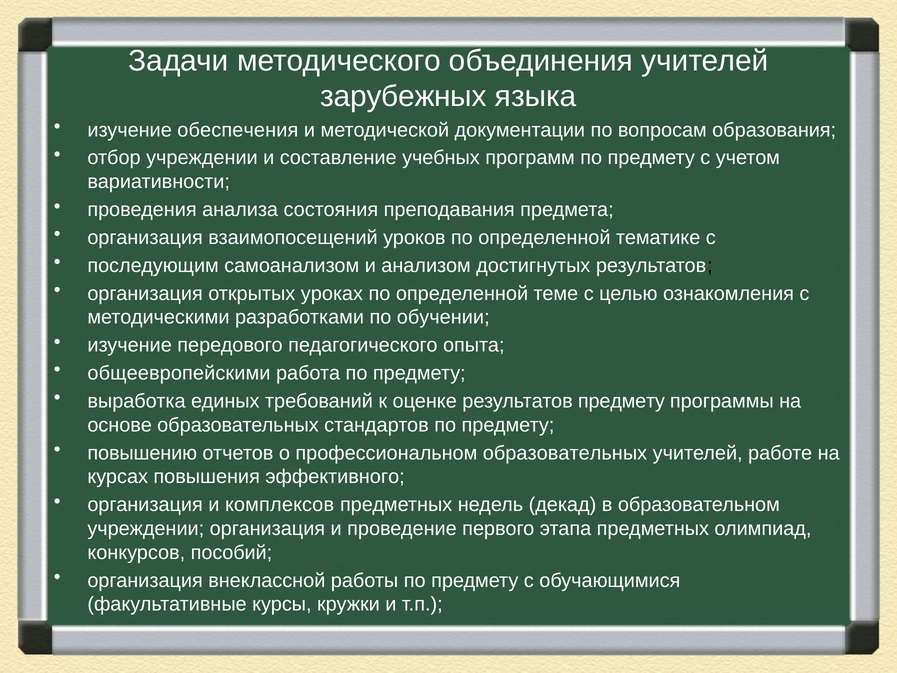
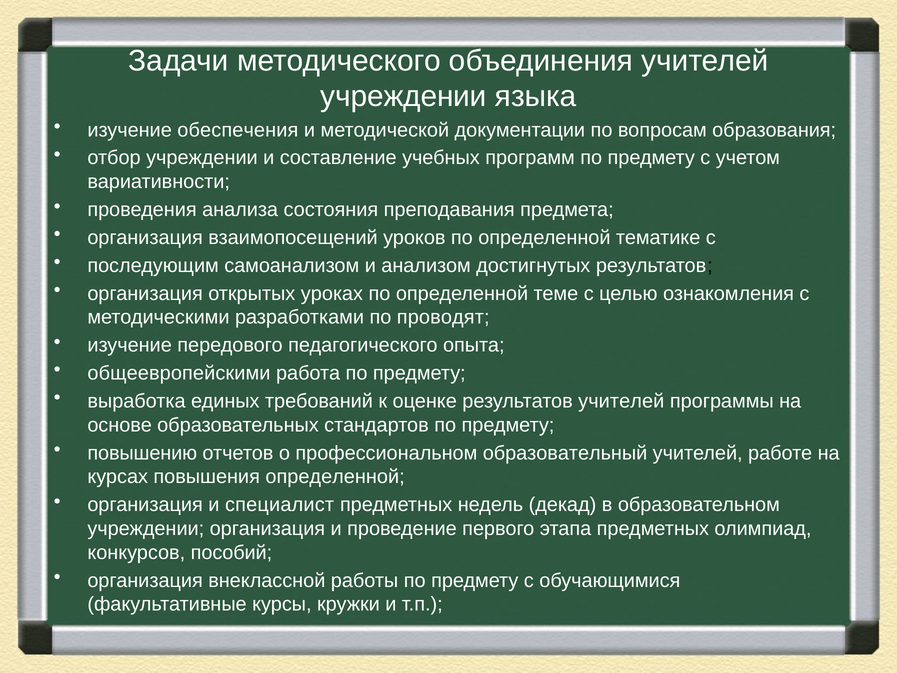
зарубежных at (404, 97): зарубежных -> учреждении
обучении: обучении -> проводят
результатов предмету: предмету -> учителей
профессиональном образовательных: образовательных -> образовательный
повышения эффективного: эффективного -> определенной
комплексов: комплексов -> специалист
